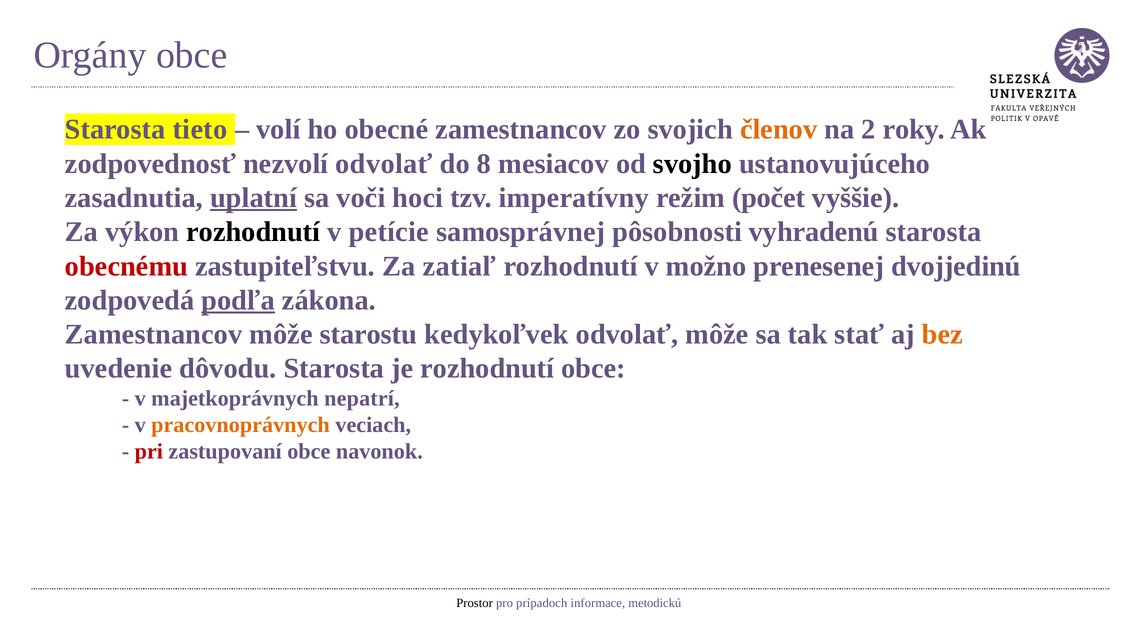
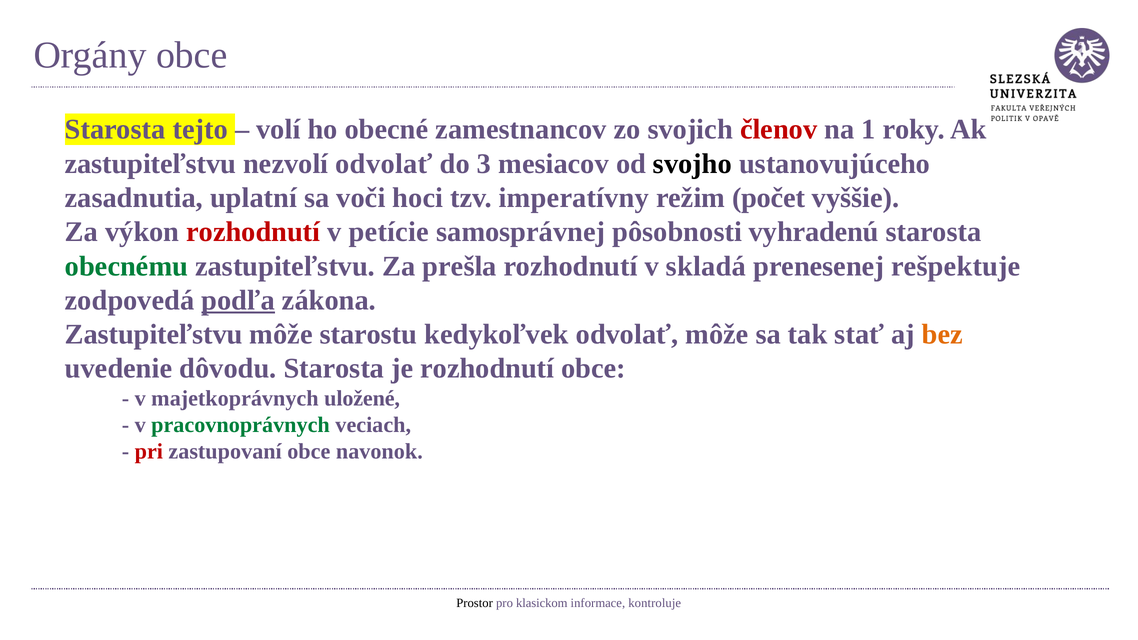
tieto: tieto -> tejto
členov colour: orange -> red
2: 2 -> 1
zodpovednosť at (150, 164): zodpovednosť -> zastupiteľstvu
8: 8 -> 3
uplatní underline: present -> none
rozhodnutí at (253, 232) colour: black -> red
obecnému colour: red -> green
zatiaľ: zatiaľ -> prešla
možno: možno -> skladá
dvojjedinú: dvojjedinú -> rešpektuje
Zamestnancov at (154, 334): Zamestnancov -> Zastupiteľstvu
nepatrí: nepatrí -> uložené
pracovnoprávnych colour: orange -> green
prípadoch: prípadoch -> klasickom
metodickú: metodickú -> kontroluje
